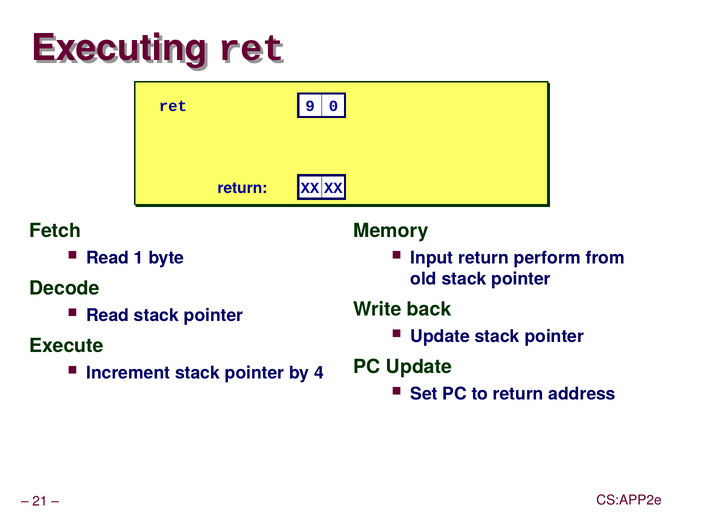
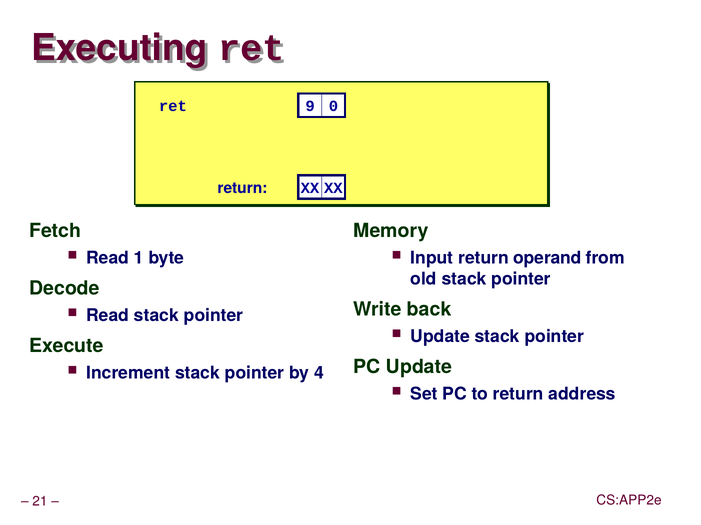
perform: perform -> operand
